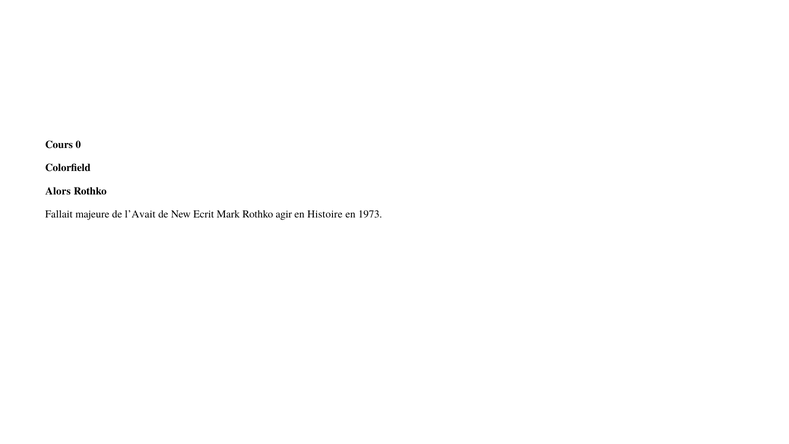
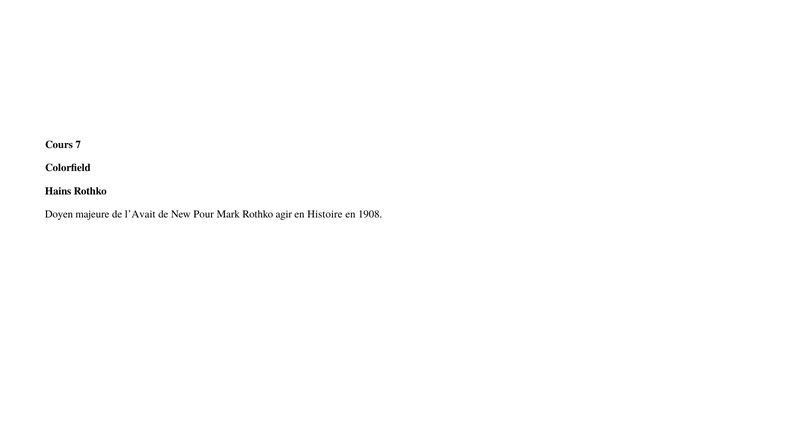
0: 0 -> 7
Alors: Alors -> Hains
Fallait: Fallait -> Doyen
Ecrit: Ecrit -> Pour
1973: 1973 -> 1908
